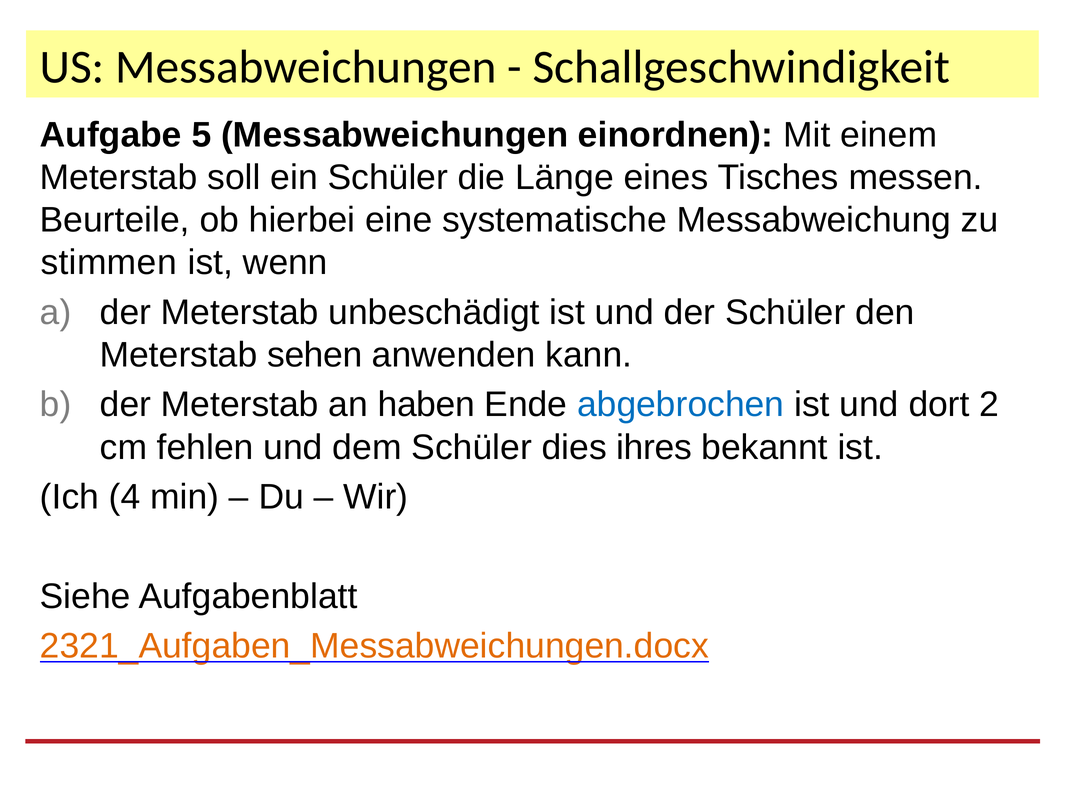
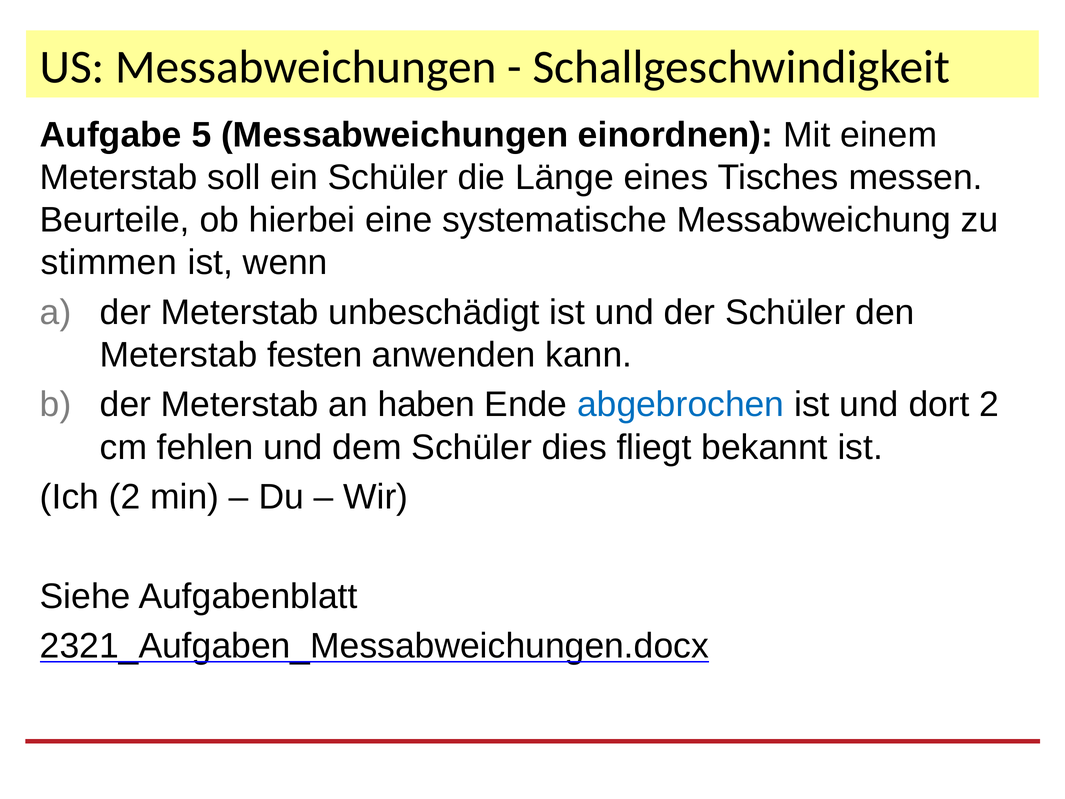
sehen: sehen -> festen
ihres: ihres -> fliegt
Ich 4: 4 -> 2
2321_Aufgaben_Messabweichungen.docx colour: orange -> black
